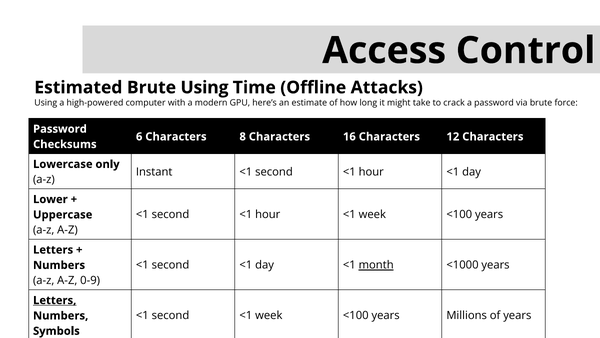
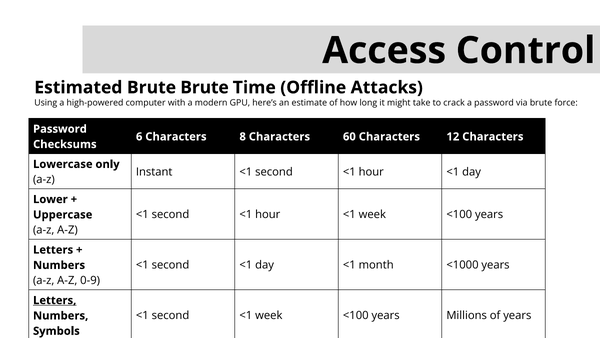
Brute Using: Using -> Brute
16: 16 -> 60
month underline: present -> none
